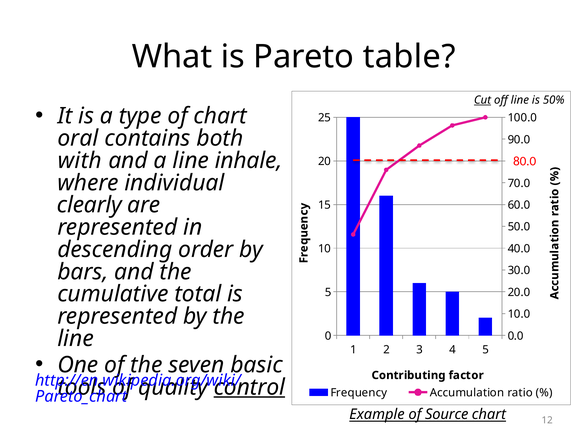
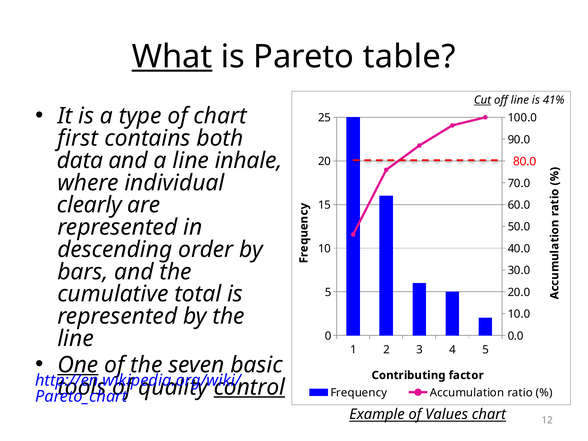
What underline: none -> present
50%: 50% -> 41%
oral: oral -> first
with: with -> data
One underline: none -> present
Source: Source -> Values
